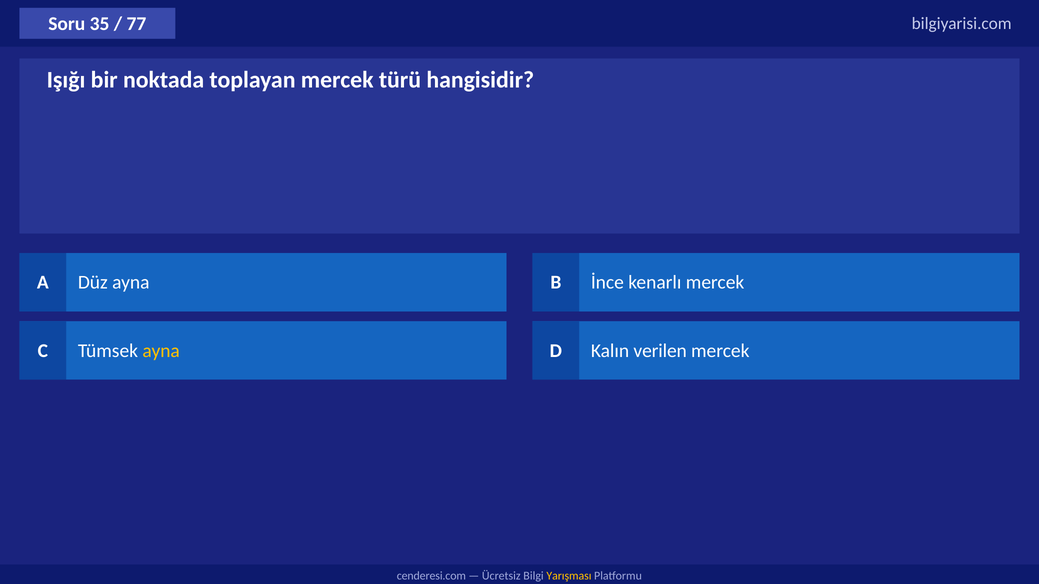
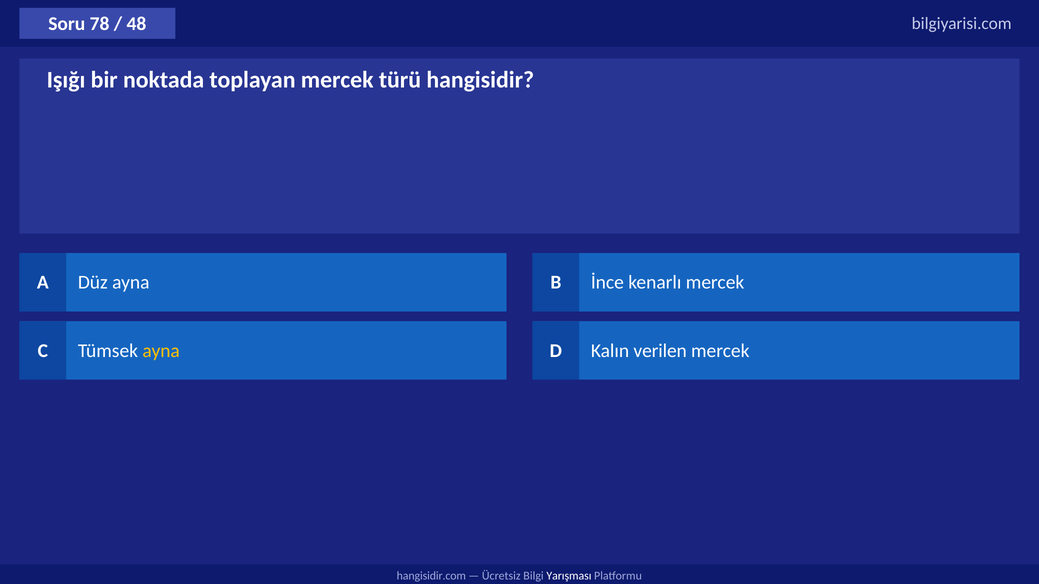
35: 35 -> 78
77: 77 -> 48
cenderesi.com: cenderesi.com -> hangisidir.com
Yarışması colour: yellow -> white
